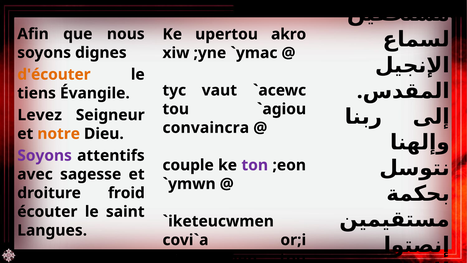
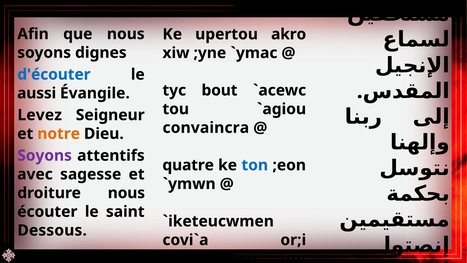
d'écouter colour: orange -> blue
vaut: vaut -> bout
tiens: tiens -> aussi
couple: couple -> quatre
ton colour: purple -> blue
droiture froid: froid -> nous
Langues: Langues -> Dessous
